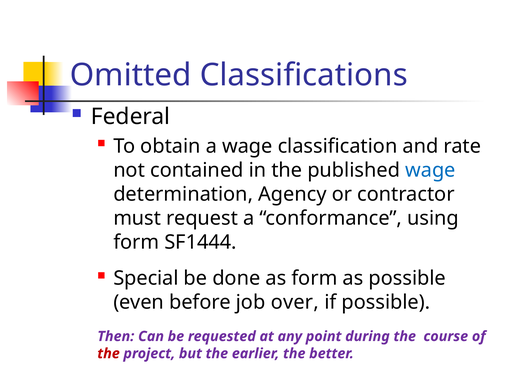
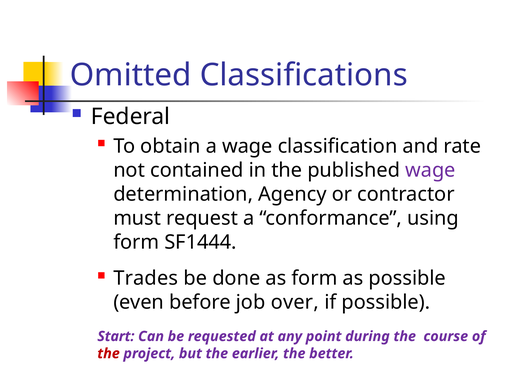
wage at (430, 170) colour: blue -> purple
Special: Special -> Trades
Then: Then -> Start
